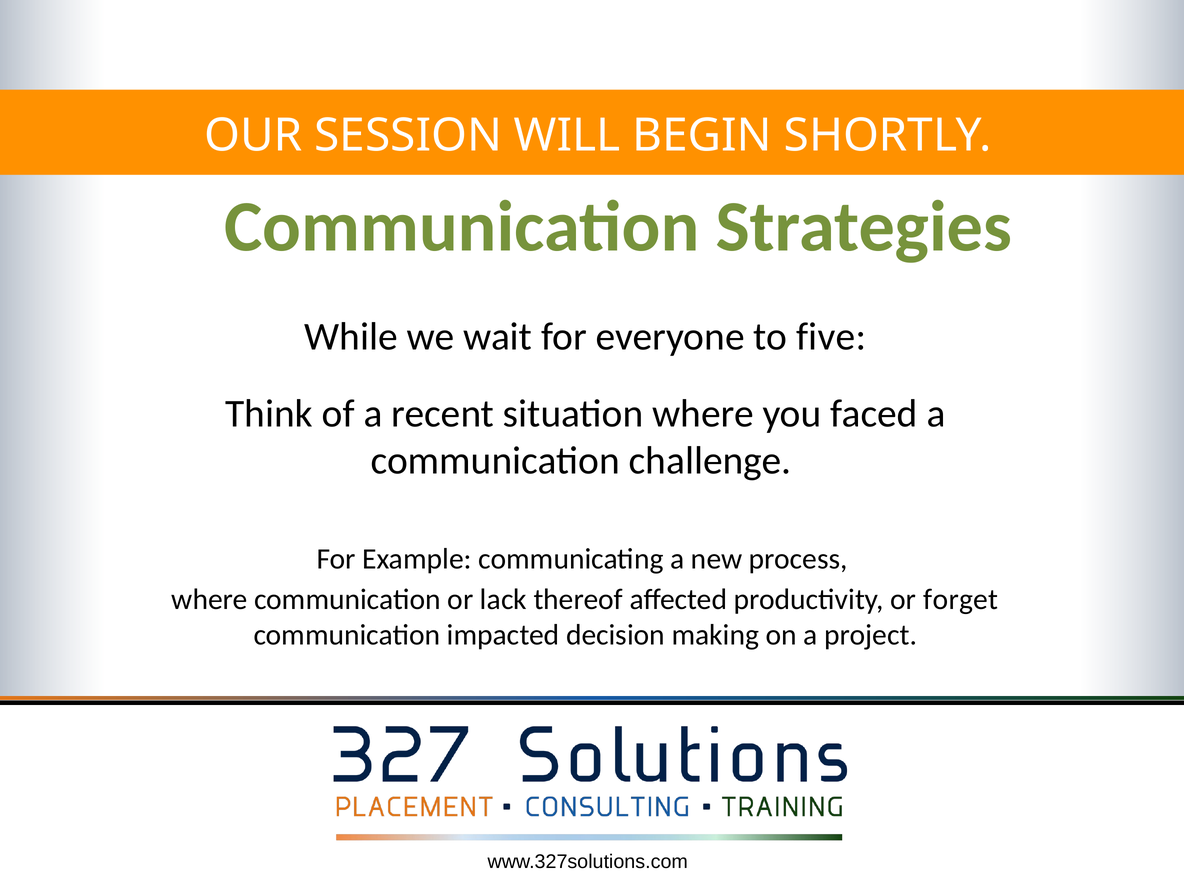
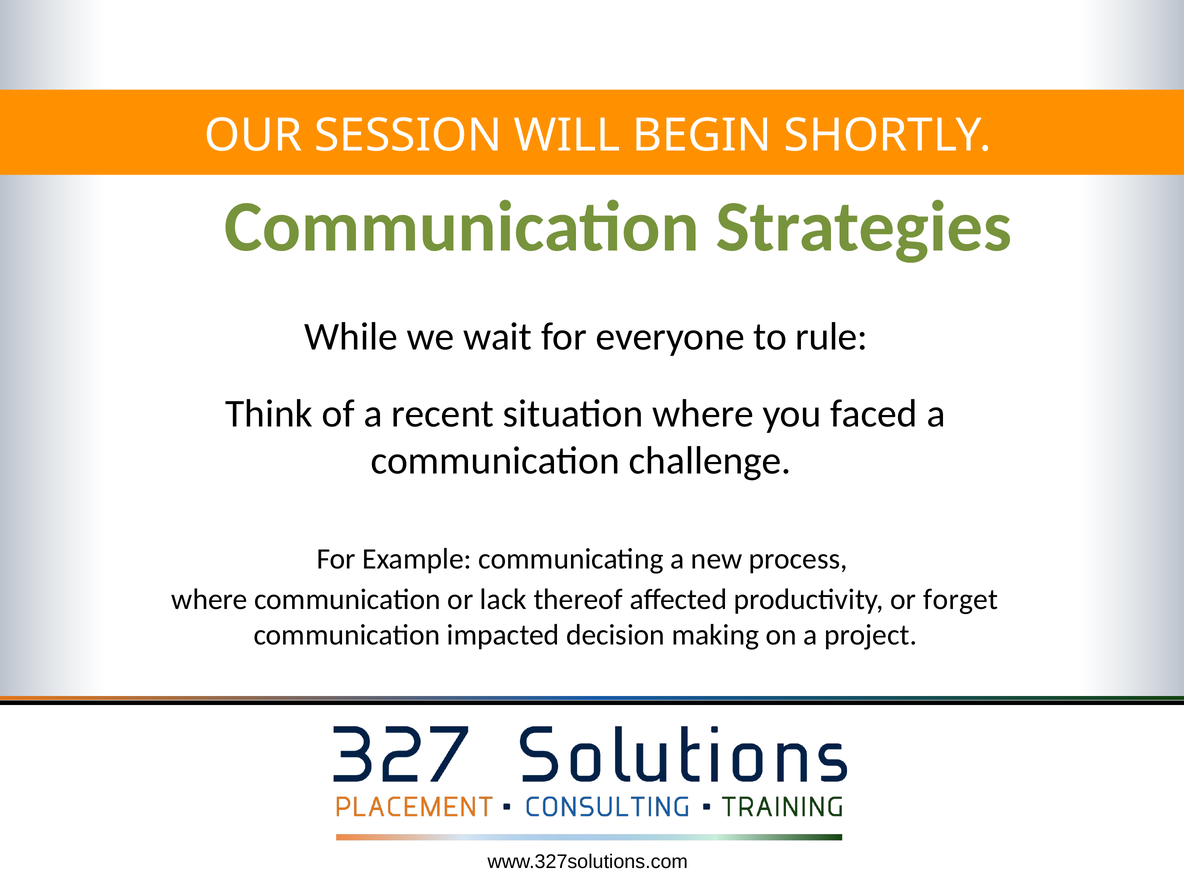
five: five -> rule
